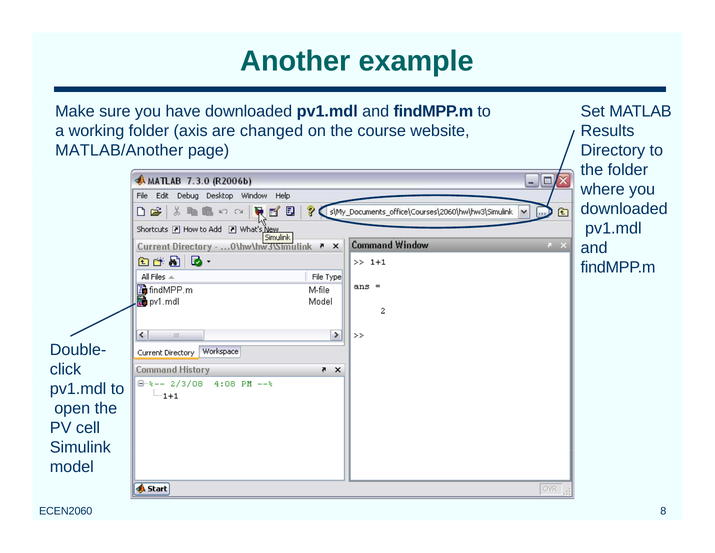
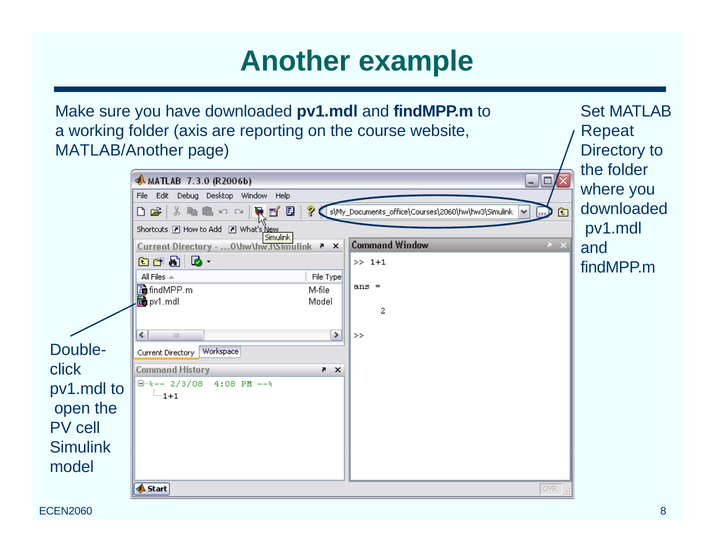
changed: changed -> reporting
Results: Results -> Repeat
